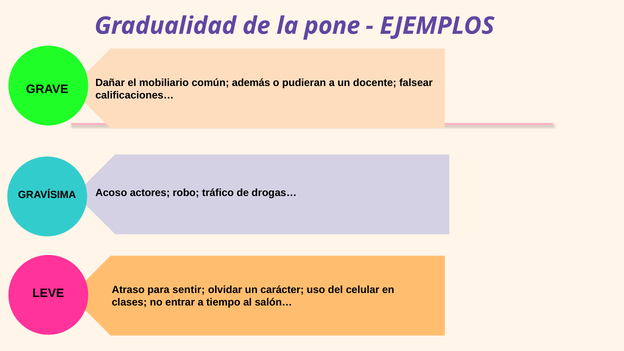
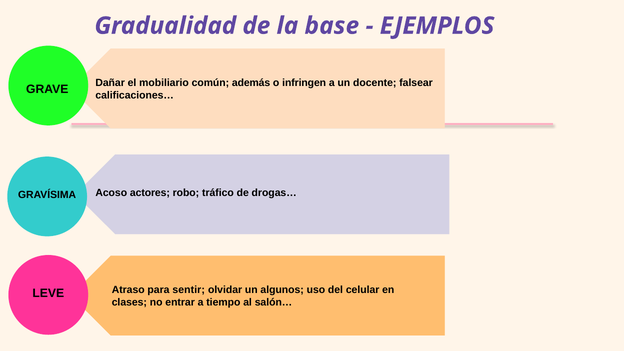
pone: pone -> base
pudieran: pudieran -> infringen
carácter: carácter -> algunos
